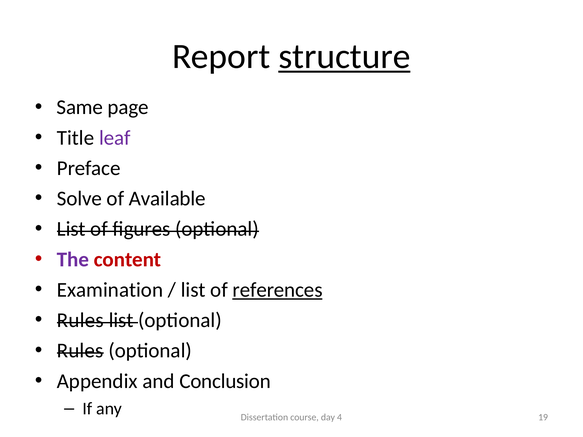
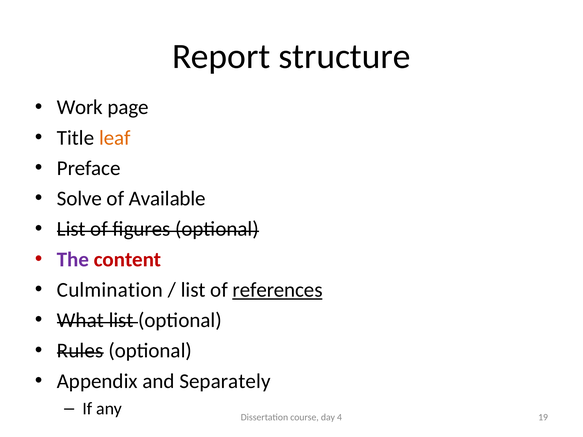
structure underline: present -> none
Same: Same -> Work
leaf colour: purple -> orange
Examination: Examination -> Culmination
Rules at (80, 320): Rules -> What
Conclusion: Conclusion -> Separately
